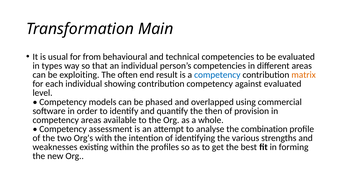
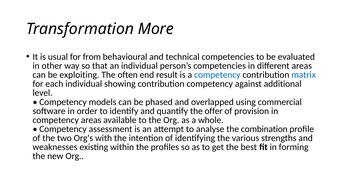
Main: Main -> More
types: types -> other
matrix colour: orange -> blue
against evaluated: evaluated -> additional
then: then -> offer
